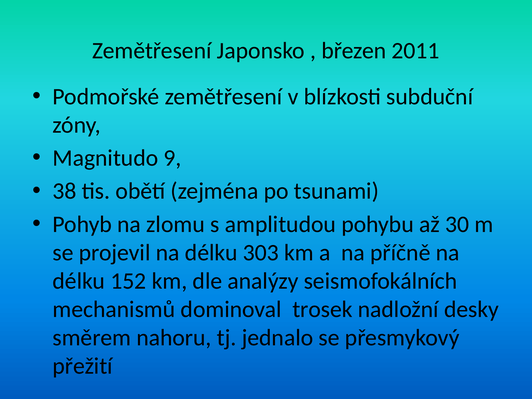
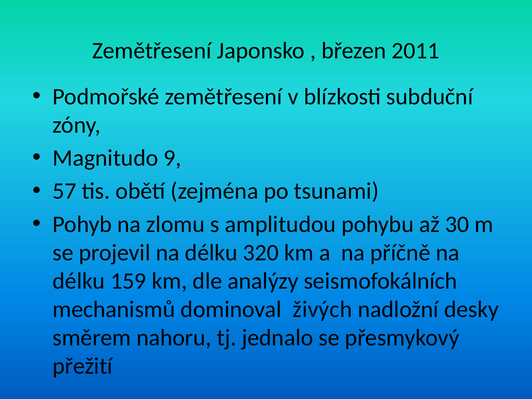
38: 38 -> 57
303: 303 -> 320
152: 152 -> 159
trosek: trosek -> živých
